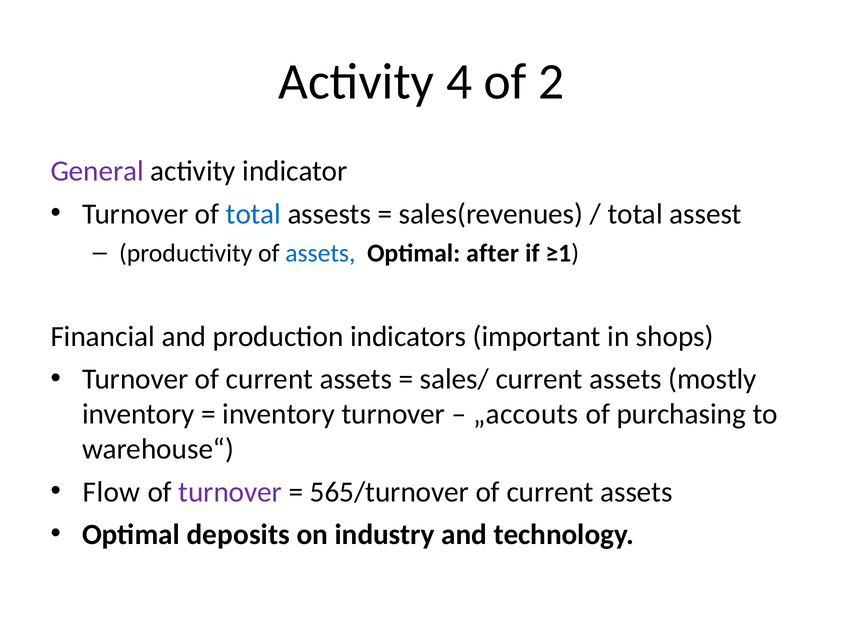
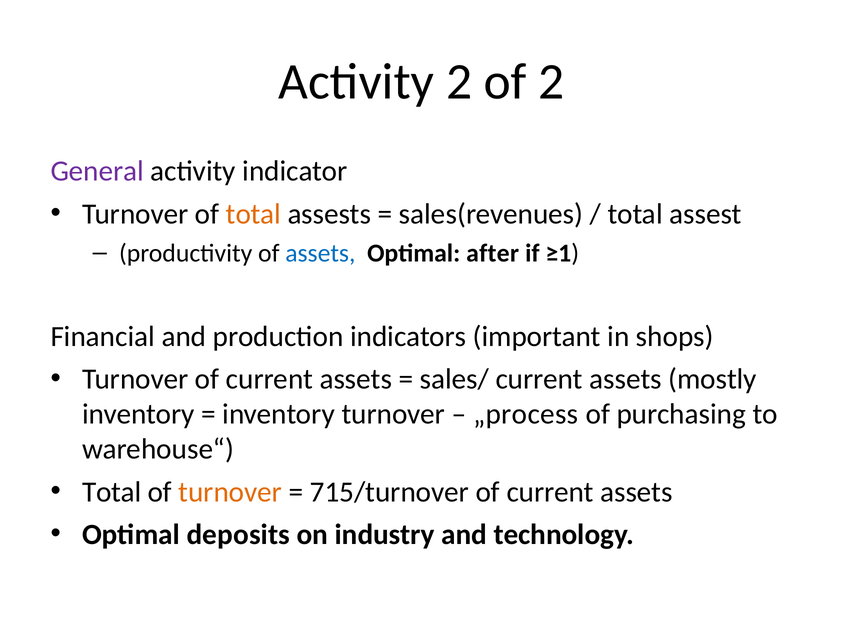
Activity 4: 4 -> 2
total at (253, 214) colour: blue -> orange
„accouts: „accouts -> „process
Flow at (111, 492): Flow -> Total
turnover at (230, 492) colour: purple -> orange
565/turnover: 565/turnover -> 715/turnover
